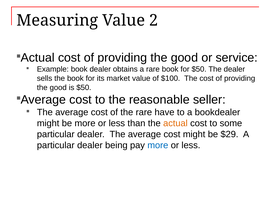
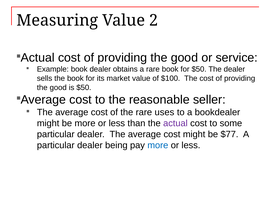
have: have -> uses
actual at (175, 123) colour: orange -> purple
$29: $29 -> $77
